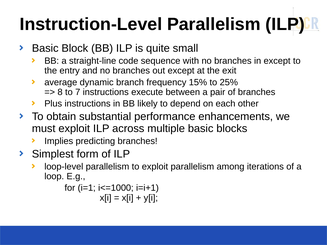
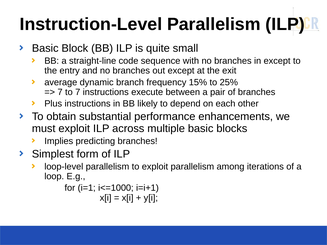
8 at (60, 92): 8 -> 7
